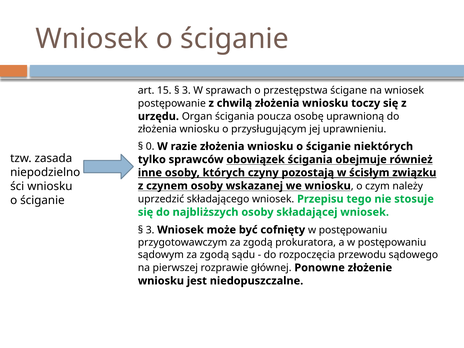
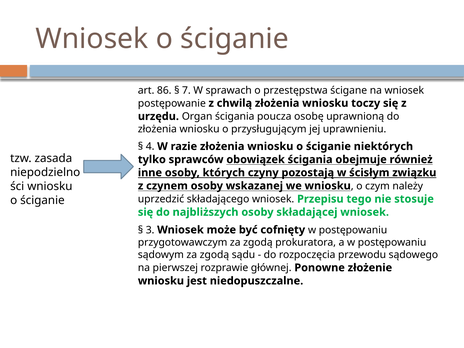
15: 15 -> 86
3 at (186, 90): 3 -> 7
0: 0 -> 4
